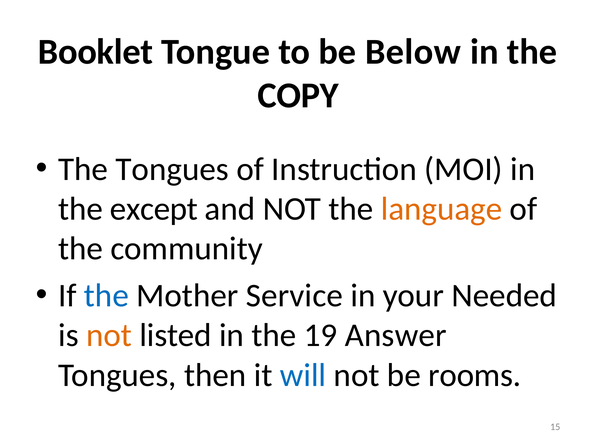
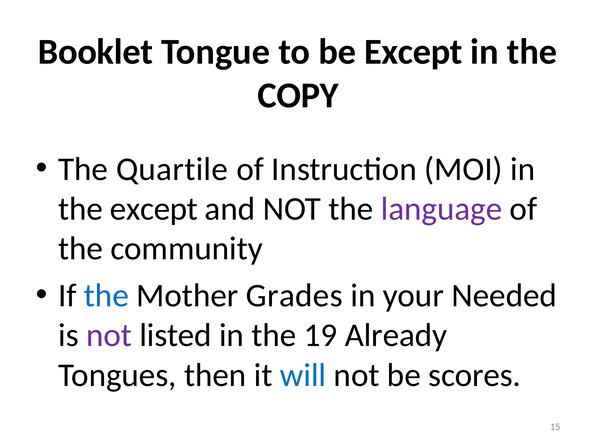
be Below: Below -> Except
The Tongues: Tongues -> Quartile
language colour: orange -> purple
Service: Service -> Grades
not at (109, 335) colour: orange -> purple
Answer: Answer -> Already
rooms: rooms -> scores
